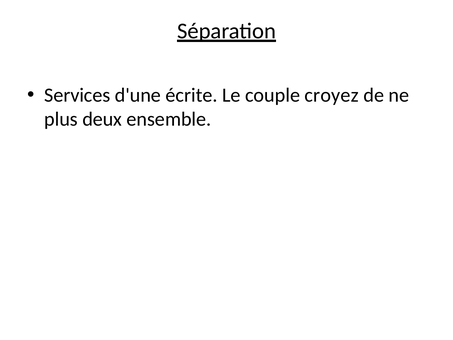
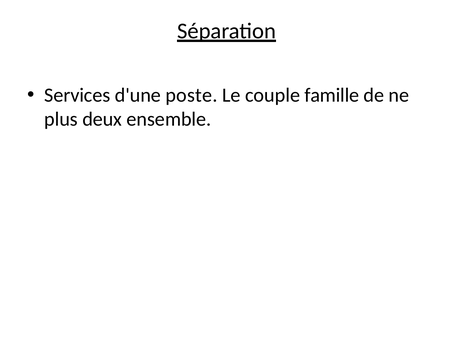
écrite: écrite -> poste
croyez: croyez -> famille
